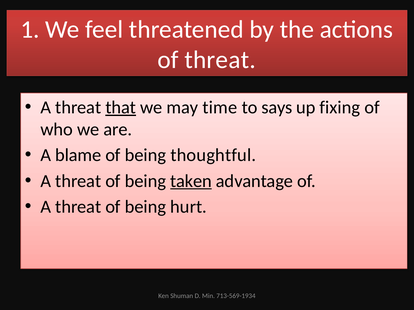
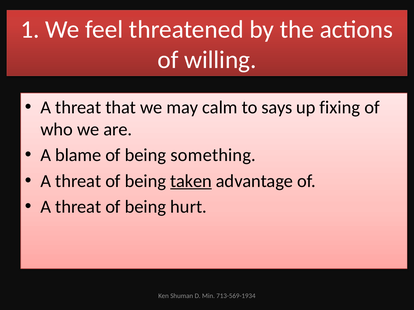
of threat: threat -> willing
that underline: present -> none
time: time -> calm
thoughtful: thoughtful -> something
